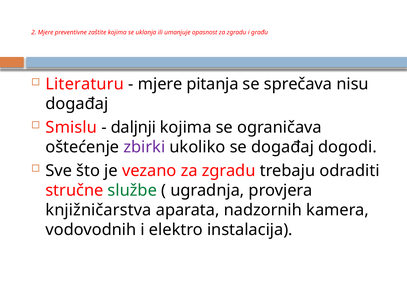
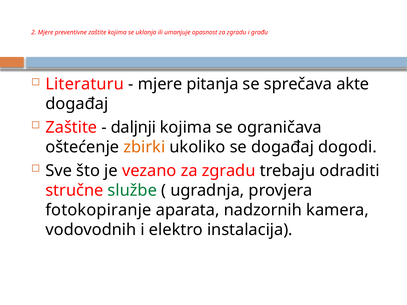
nisu: nisu -> akte
Smislu at (71, 128): Smislu -> Zaštite
zbirki colour: purple -> orange
knjižničarstva: knjižničarstva -> fotokopiranje
